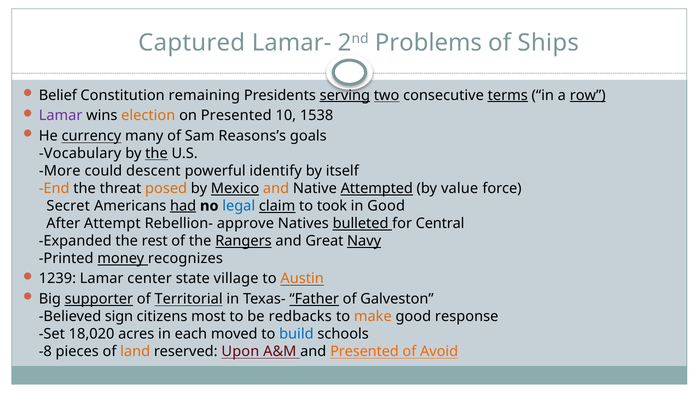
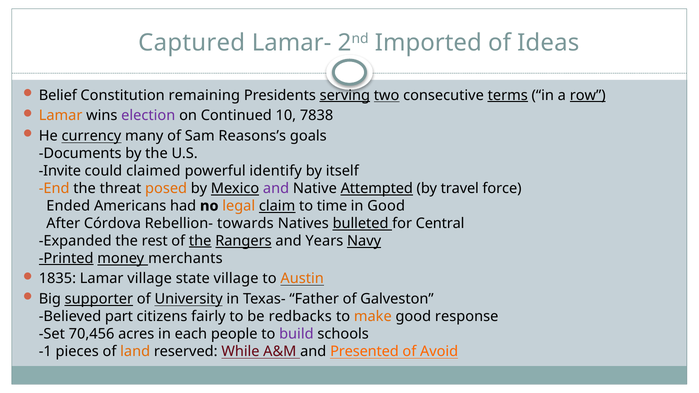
Problems: Problems -> Imported
Ships: Ships -> Ideas
Lamar at (61, 116) colour: purple -> orange
election colour: orange -> purple
on Presented: Presented -> Continued
1538: 1538 -> 7838
Vocabulary: Vocabulary -> Documents
the at (156, 154) underline: present -> none
More: More -> Invite
descent: descent -> claimed
and at (276, 189) colour: orange -> purple
value: value -> travel
Secret: Secret -> Ended
had underline: present -> none
legal colour: blue -> orange
took: took -> time
Attempt: Attempt -> Córdova
approve: approve -> towards
the at (200, 241) underline: none -> present
Great: Great -> Years
Printed underline: none -> present
recognizes: recognizes -> merchants
1239: 1239 -> 1835
Lamar center: center -> village
Territorial: Territorial -> University
Father underline: present -> none
sign: sign -> part
most: most -> fairly
18,020: 18,020 -> 70,456
moved: moved -> people
build colour: blue -> purple
-8: -8 -> -1
Upon: Upon -> While
